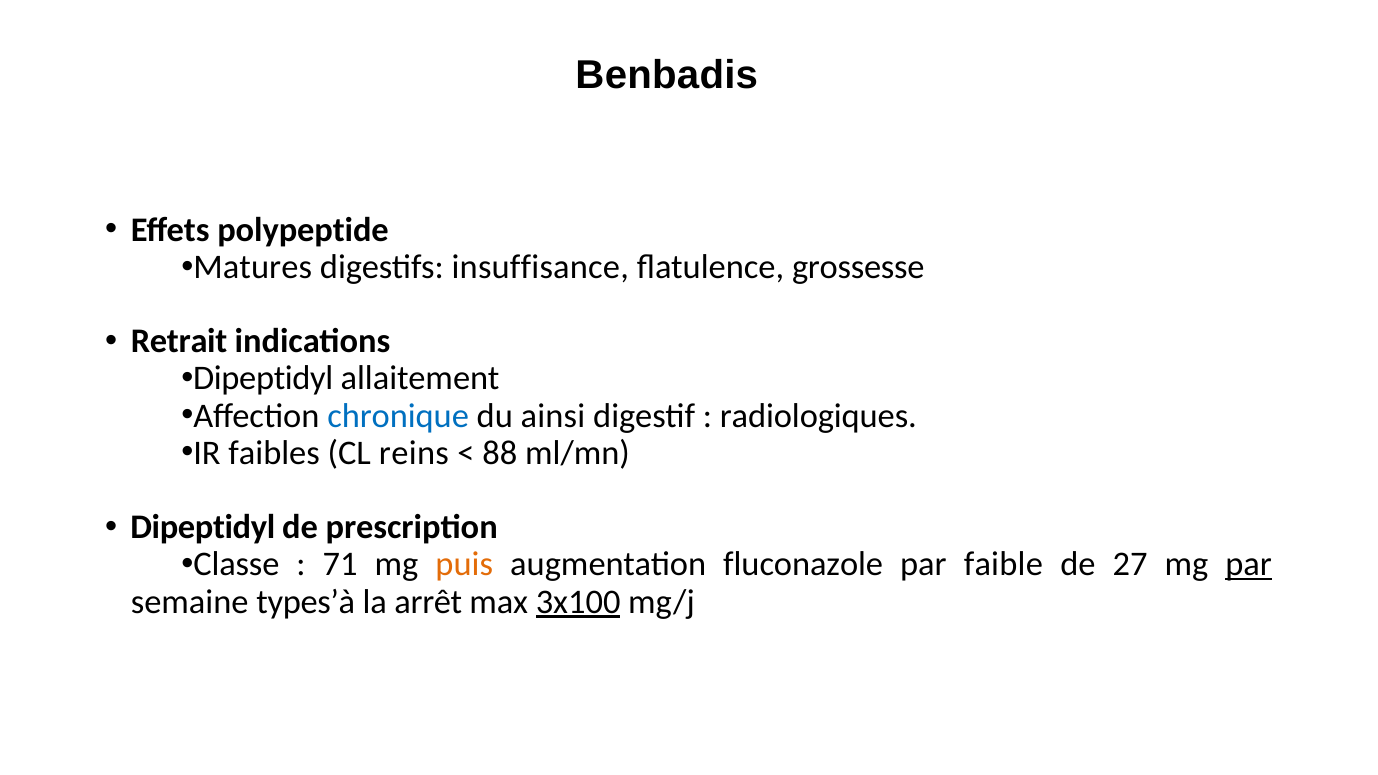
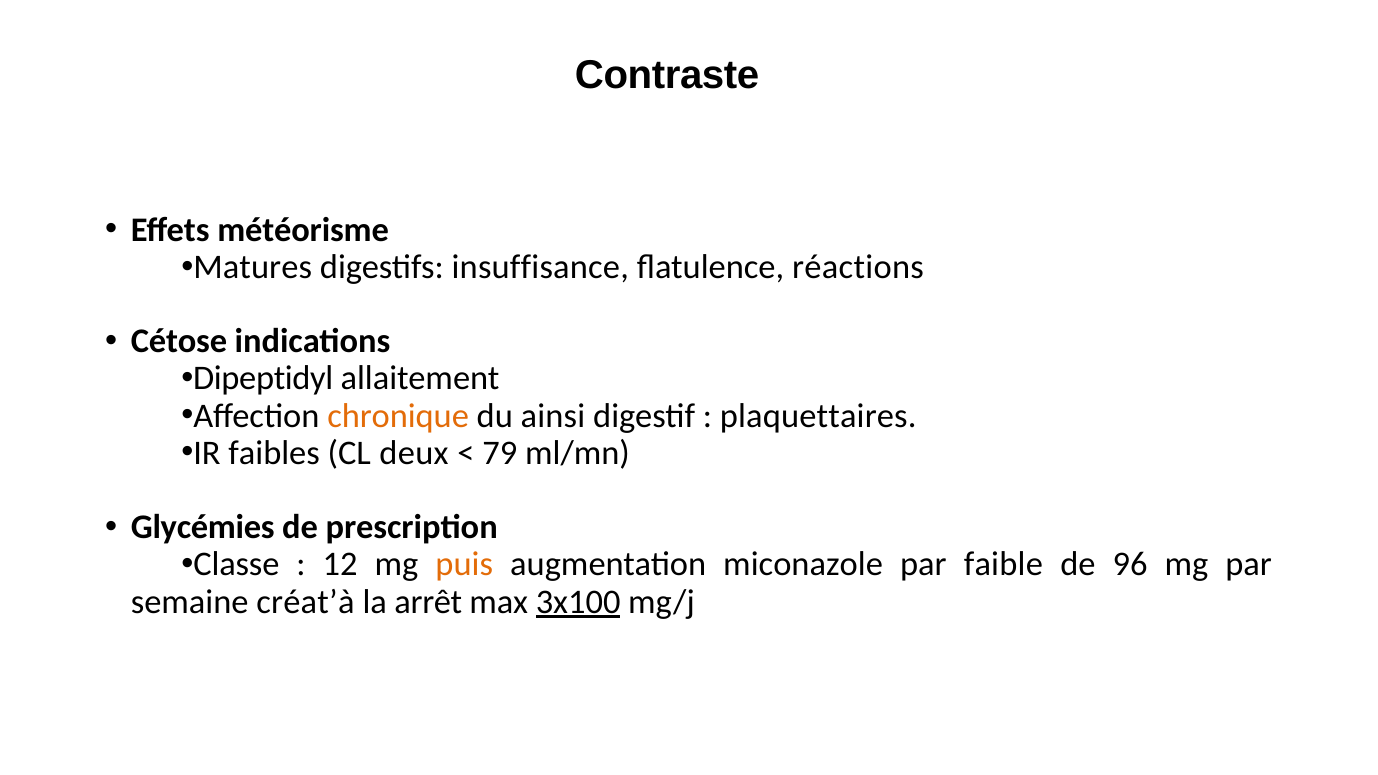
Benbadis: Benbadis -> Contraste
polypeptide: polypeptide -> météorisme
grossesse: grossesse -> réactions
Retrait: Retrait -> Cétose
chronique colour: blue -> orange
radiologiques: radiologiques -> plaquettaires
reins: reins -> deux
88: 88 -> 79
Dipeptidyl at (203, 527): Dipeptidyl -> Glycémies
71: 71 -> 12
fluconazole: fluconazole -> miconazole
27: 27 -> 96
par at (1249, 565) underline: present -> none
types’à: types’à -> créat’à
